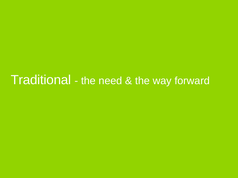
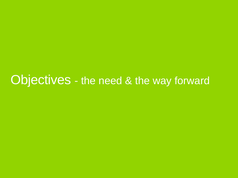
Traditional: Traditional -> Objectives
